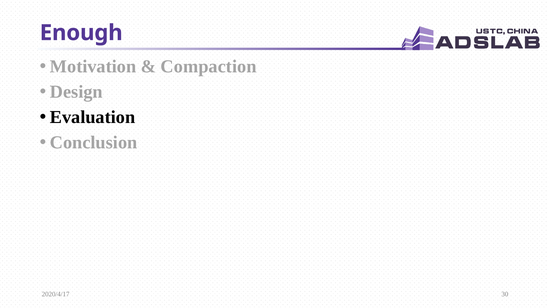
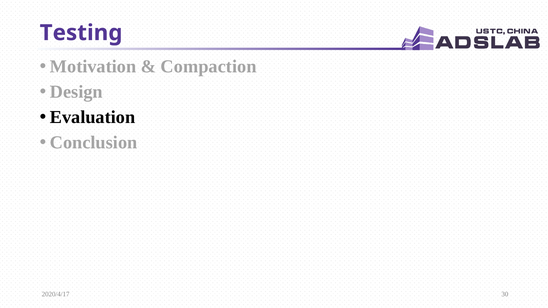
Enough: Enough -> Testing
